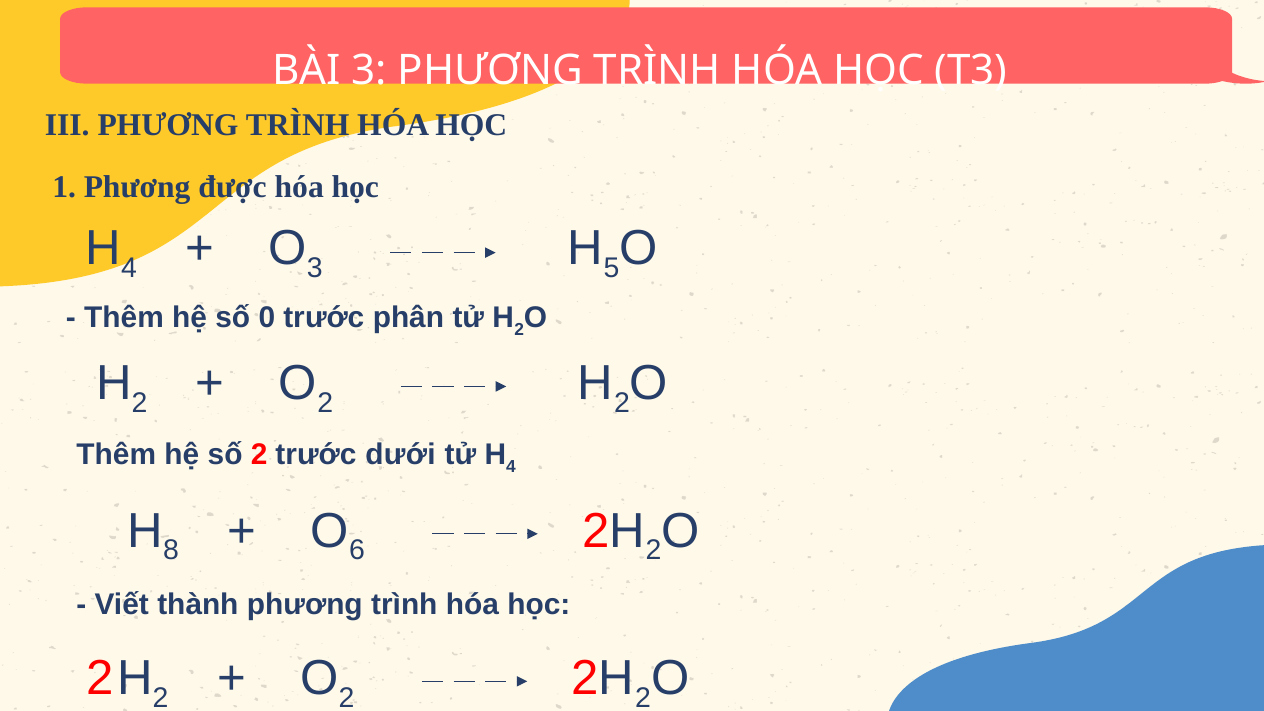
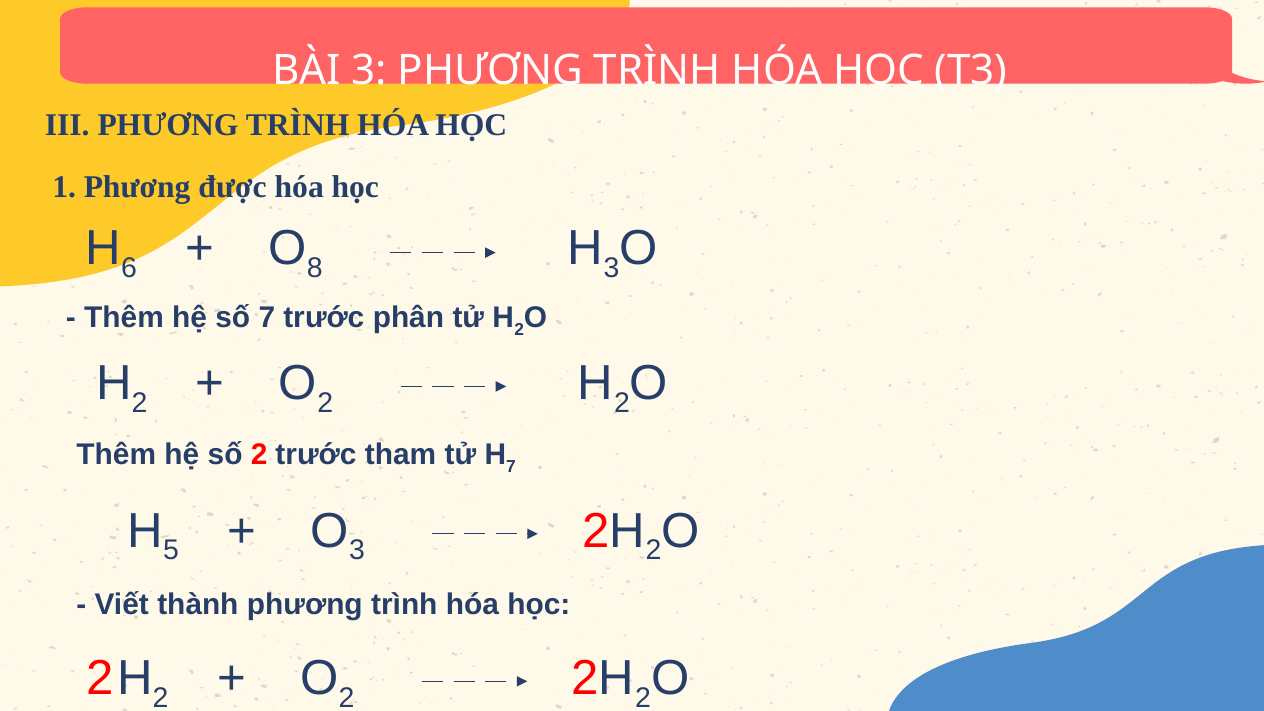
4 at (129, 268): 4 -> 6
3 at (315, 268): 3 -> 8
5 at (611, 268): 5 -> 3
số 0: 0 -> 7
dưới: dưới -> tham
4 at (511, 466): 4 -> 7
8: 8 -> 5
6 at (357, 550): 6 -> 3
